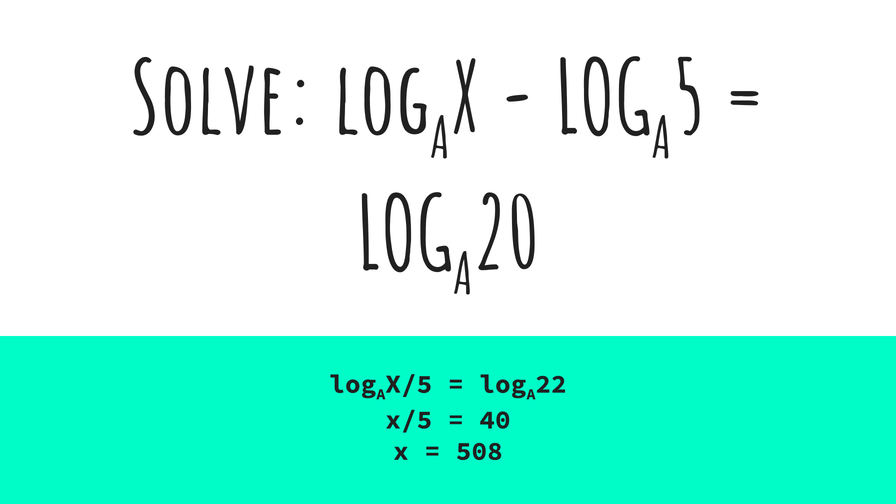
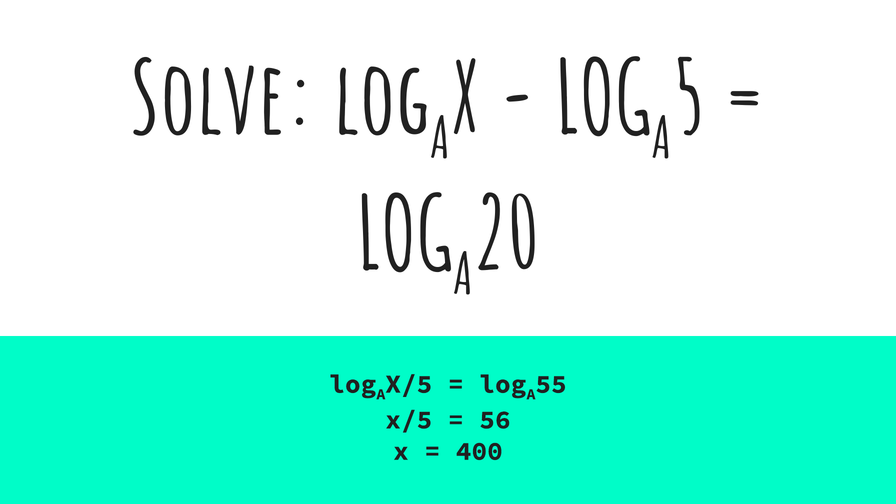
22: 22 -> 55
40: 40 -> 56
508: 508 -> 400
